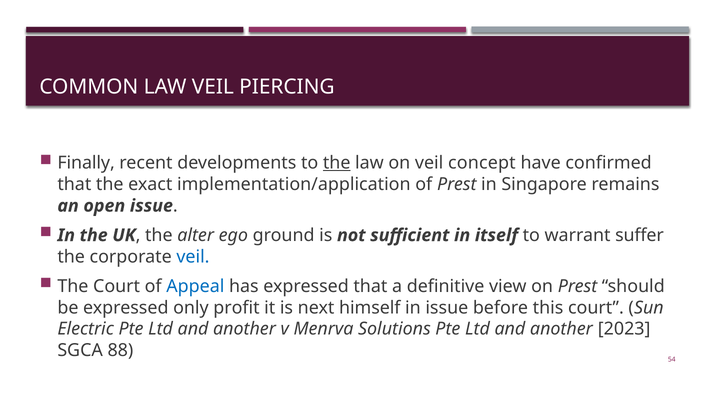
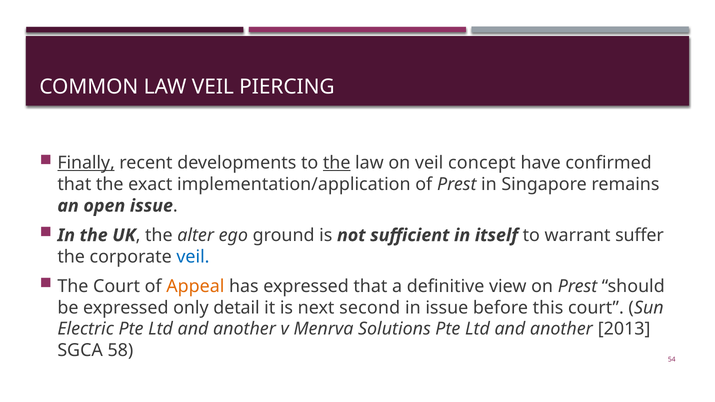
Finally underline: none -> present
Appeal colour: blue -> orange
profit: profit -> detail
himself: himself -> second
2023: 2023 -> 2013
88: 88 -> 58
